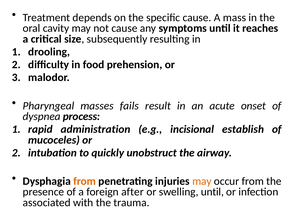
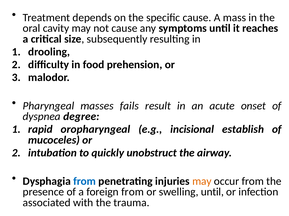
process: process -> degree
administration: administration -> oropharyngeal
from at (85, 182) colour: orange -> blue
foreign after: after -> from
